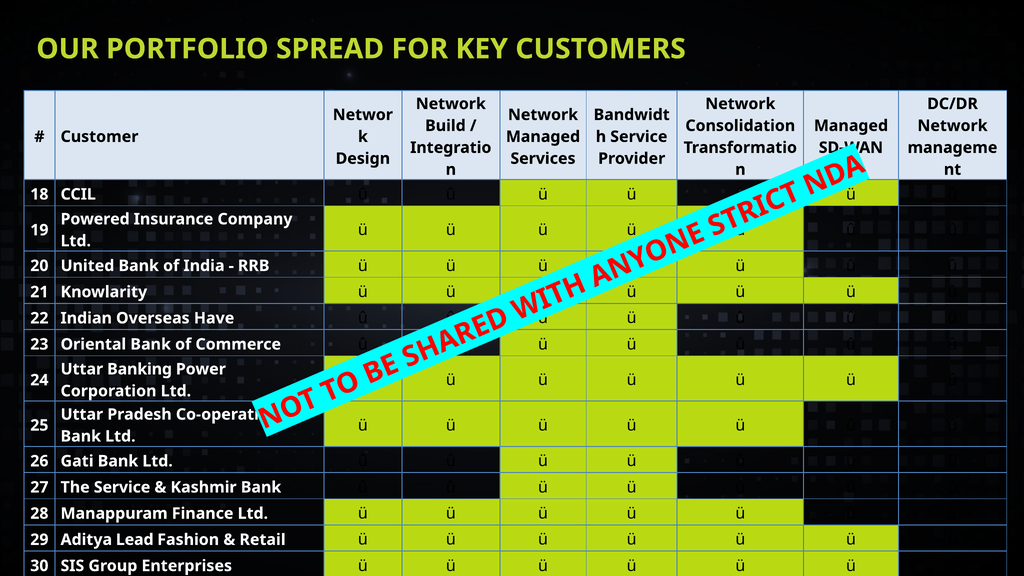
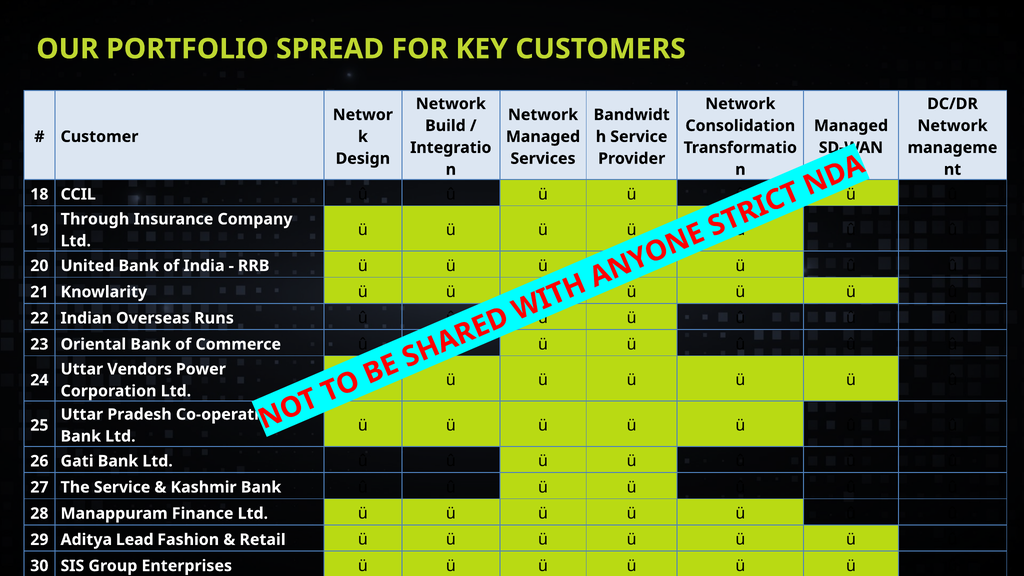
Powered: Powered -> Through
Have: Have -> Runs
Banking: Banking -> Vendors
